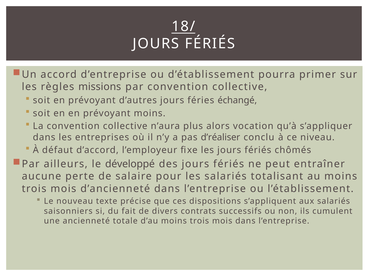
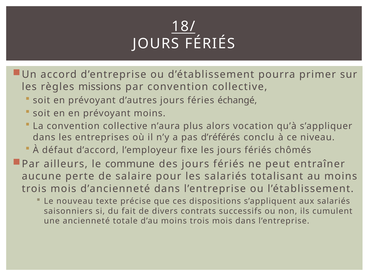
d’réaliser: d’réaliser -> d’référés
développé: développé -> commune
